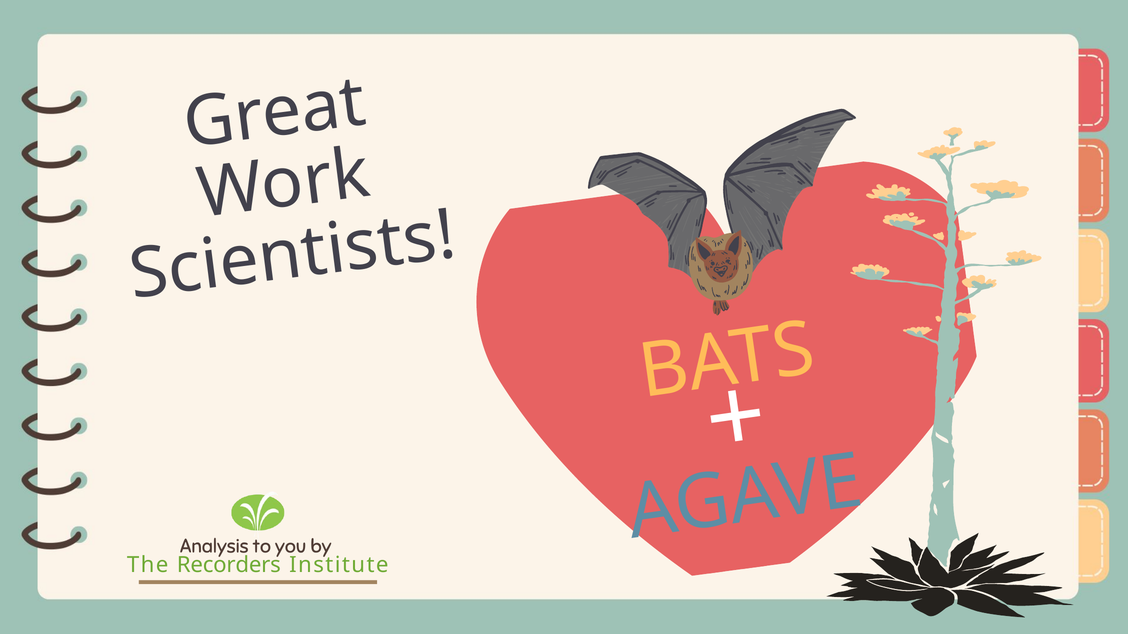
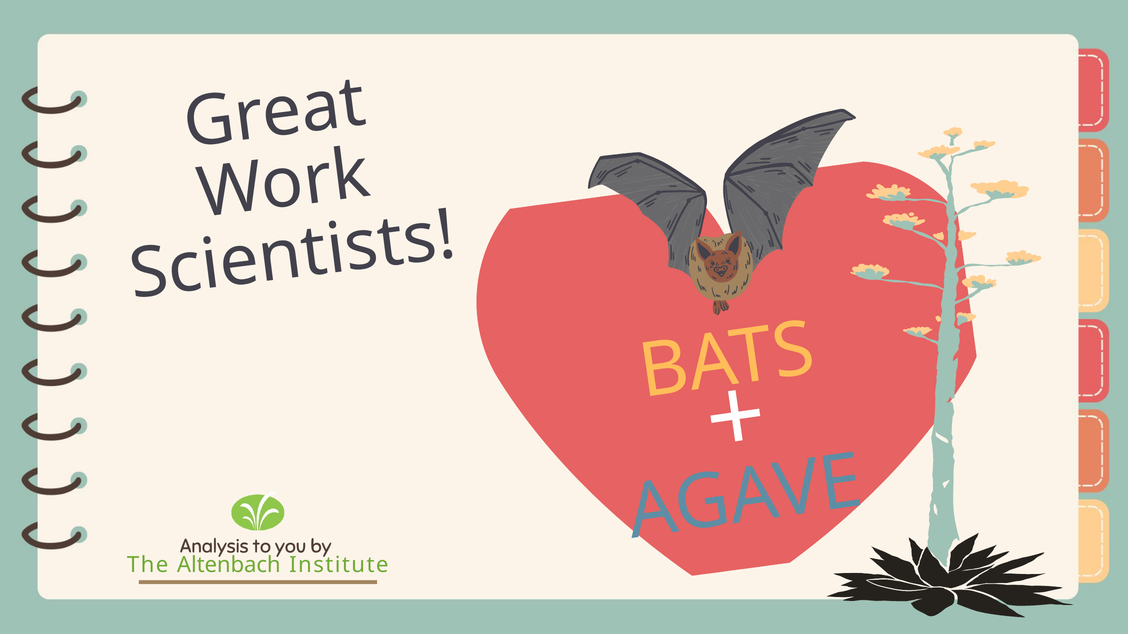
Recorders: Recorders -> Altenbach
